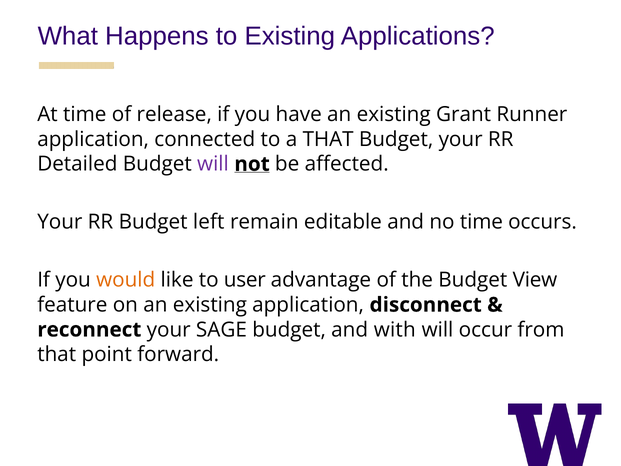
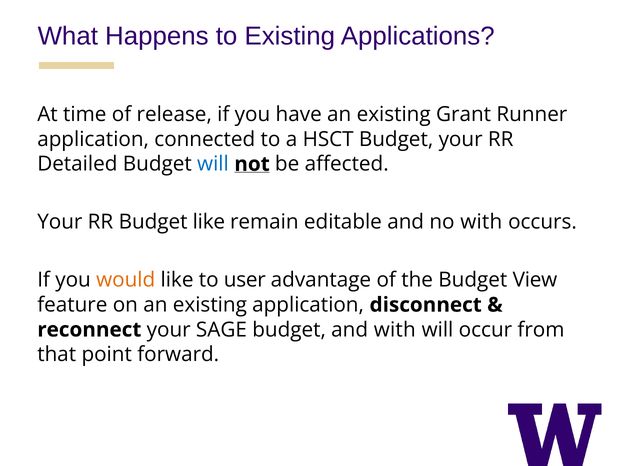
a THAT: THAT -> HSCT
will at (213, 164) colour: purple -> blue
Budget left: left -> like
no time: time -> with
